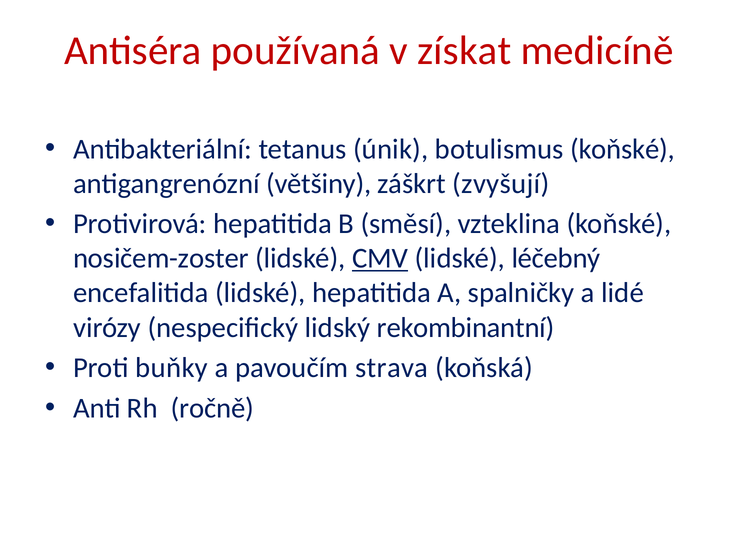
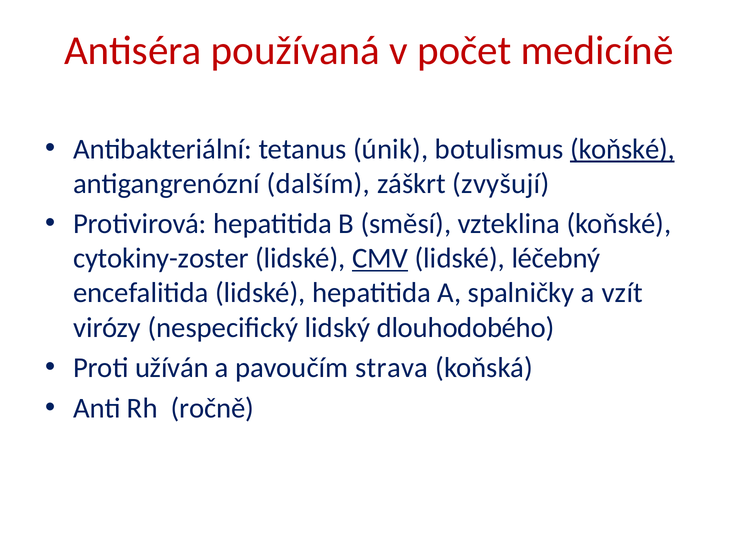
získat: získat -> počet
koňské at (622, 149) underline: none -> present
většiny: většiny -> dalším
nosičem-zoster: nosičem-zoster -> cytokiny-zoster
lidé: lidé -> vzít
rekombinantní: rekombinantní -> dlouhodobého
buňky: buňky -> užíván
